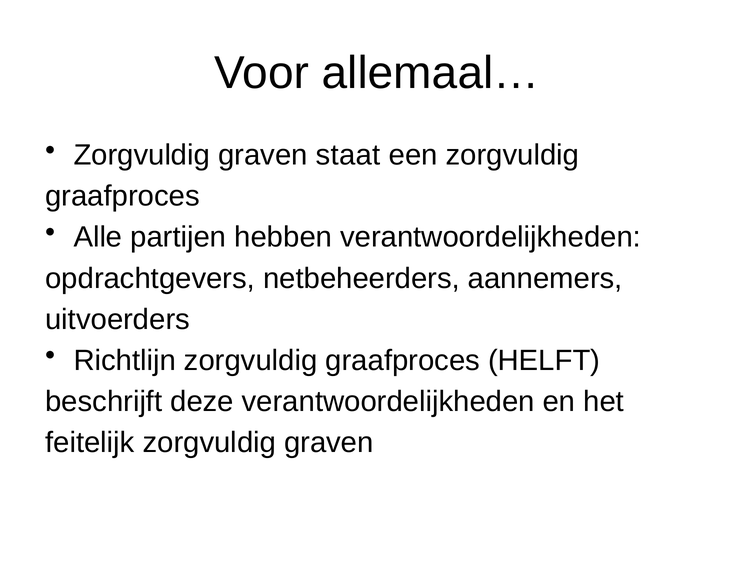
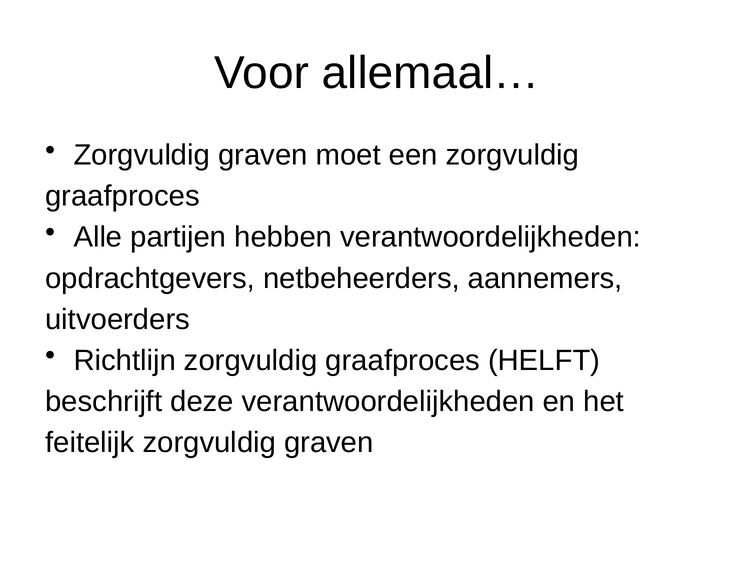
staat: staat -> moet
